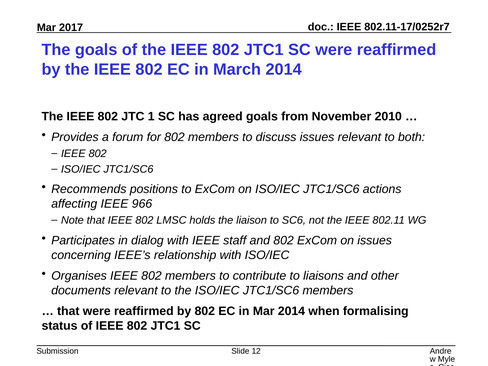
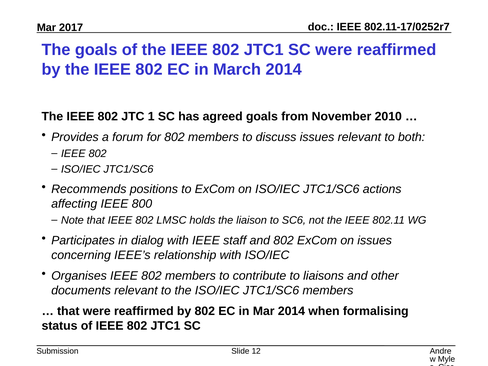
966: 966 -> 800
